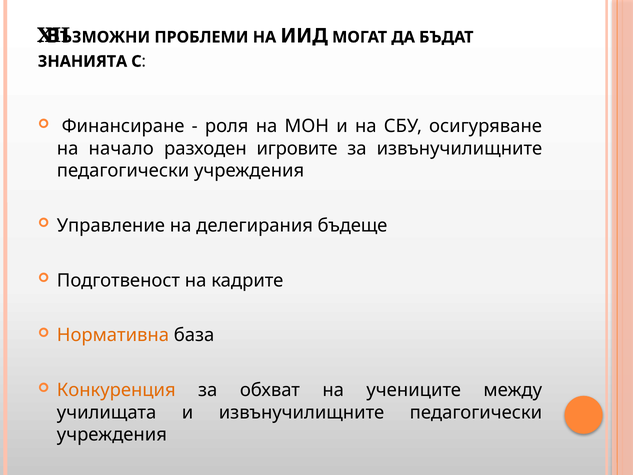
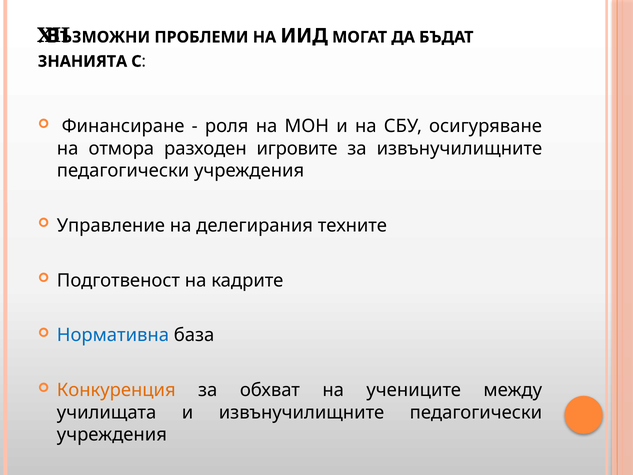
начало: начало -> отмора
бъдеще: бъдеще -> техните
Нормативна colour: orange -> blue
